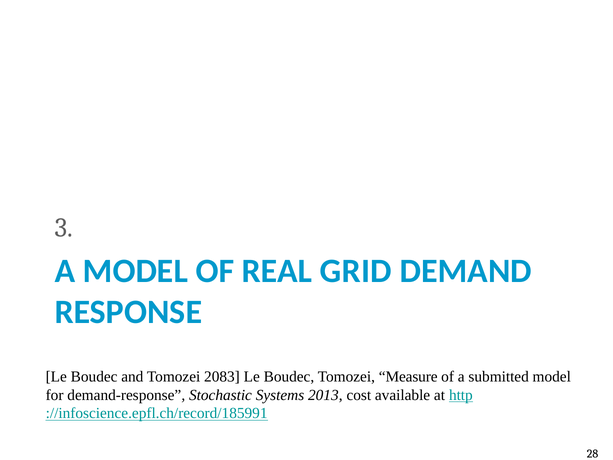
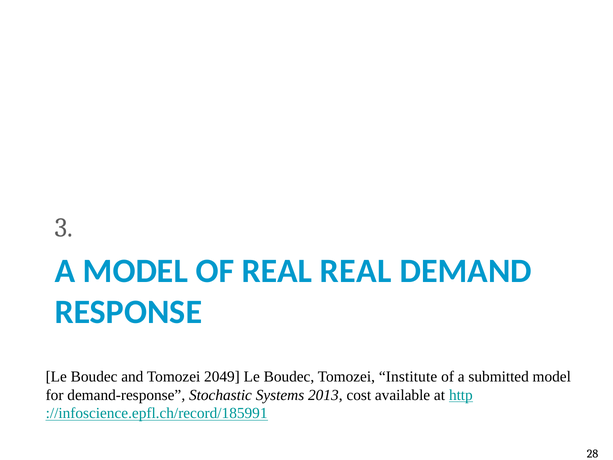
REAL GRID: GRID -> REAL
2083: 2083 -> 2049
Measure: Measure -> Institute
